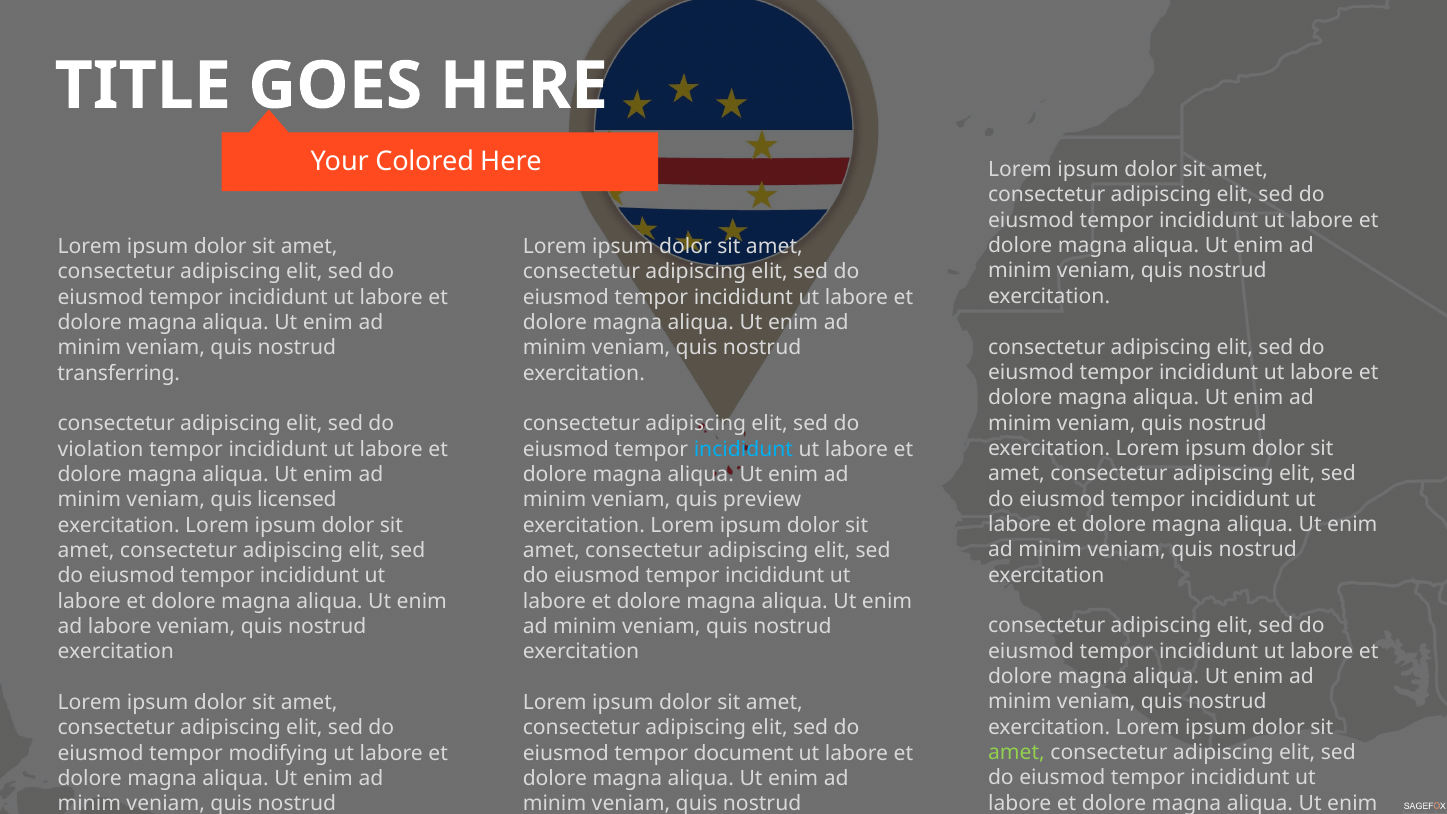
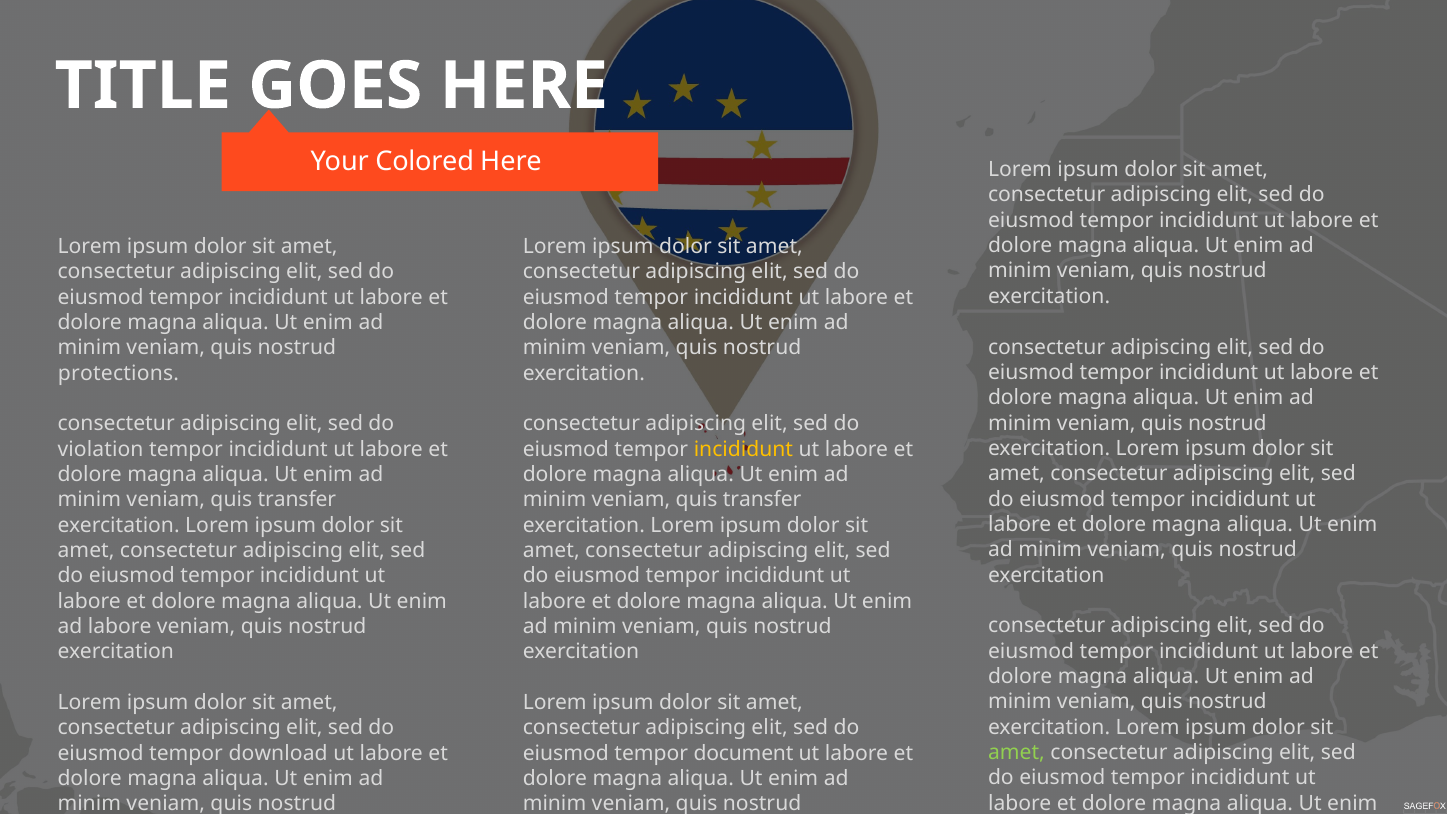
transferring: transferring -> protections
incididunt at (743, 449) colour: light blue -> yellow
licensed at (297, 500): licensed -> transfer
preview at (762, 500): preview -> transfer
modifying: modifying -> download
